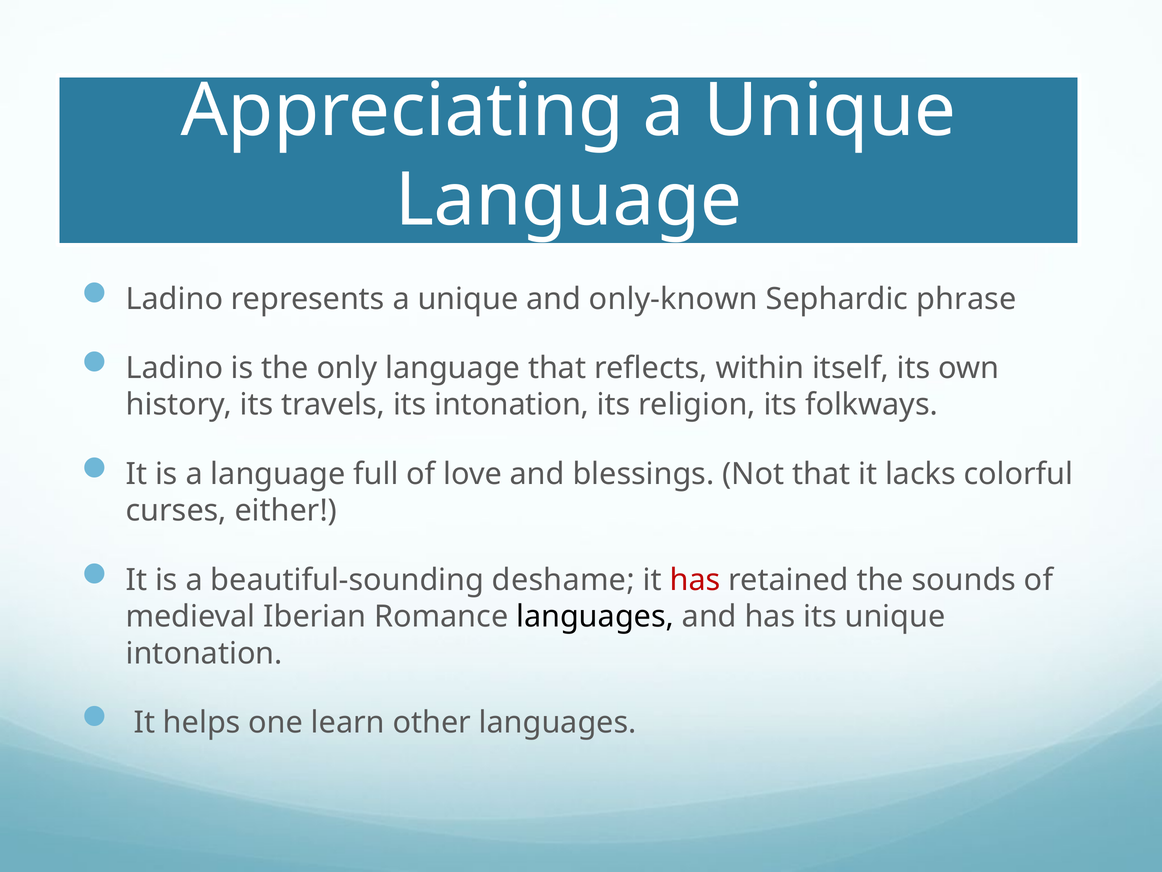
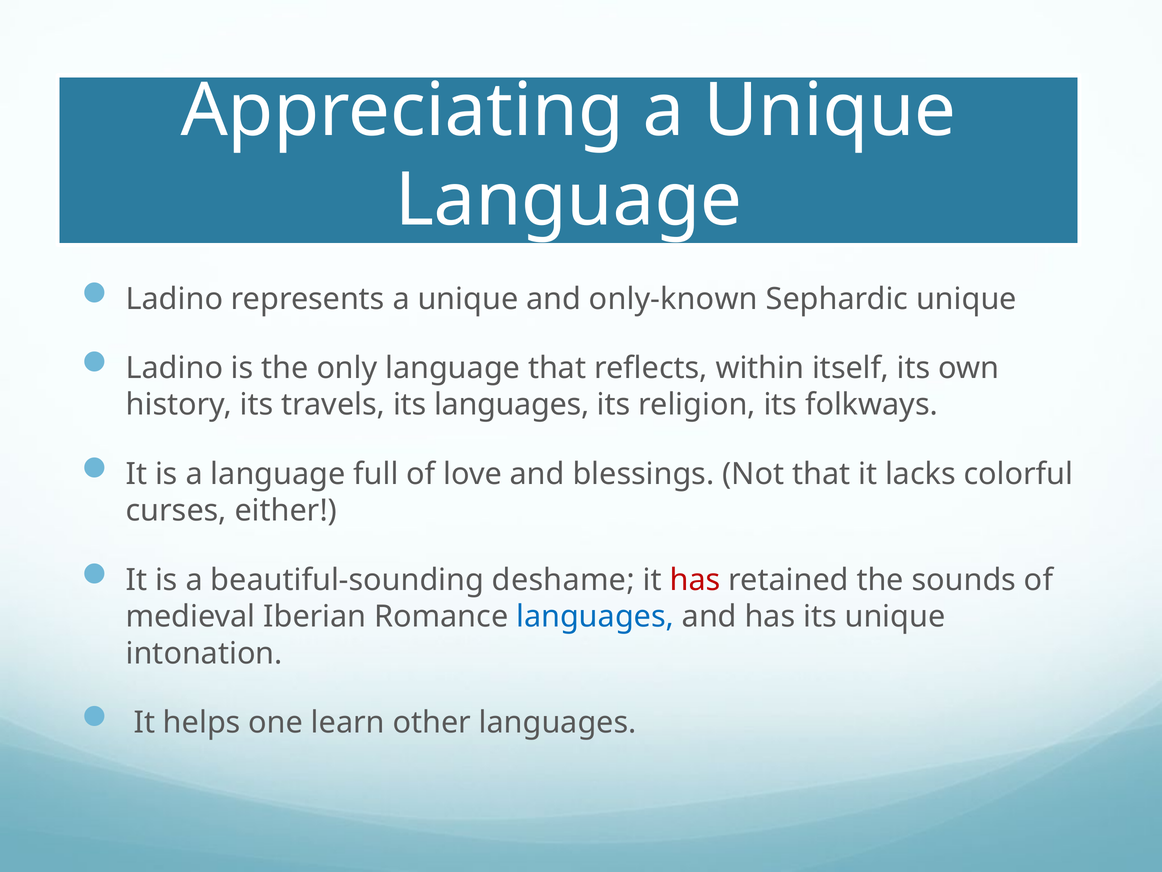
Sephardic phrase: phrase -> unique
its intonation: intonation -> languages
languages at (595, 616) colour: black -> blue
